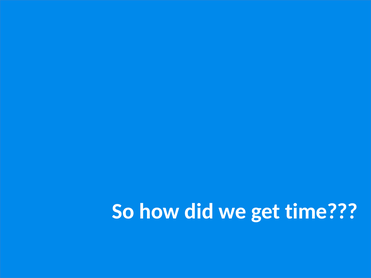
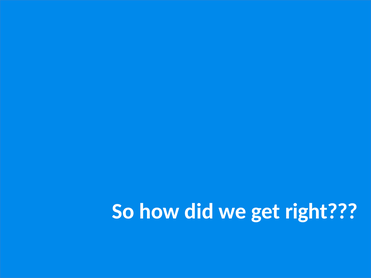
time: time -> right
